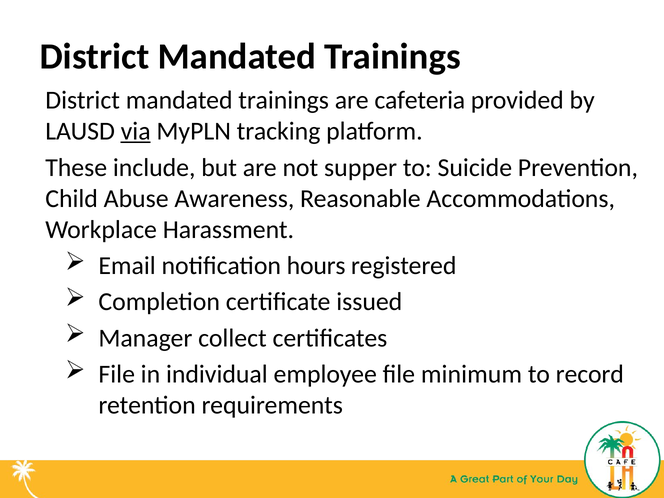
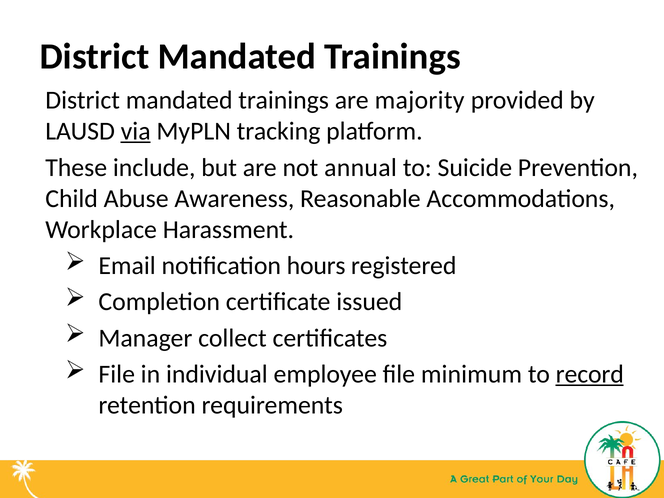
cafeteria: cafeteria -> majority
supper: supper -> annual
record underline: none -> present
